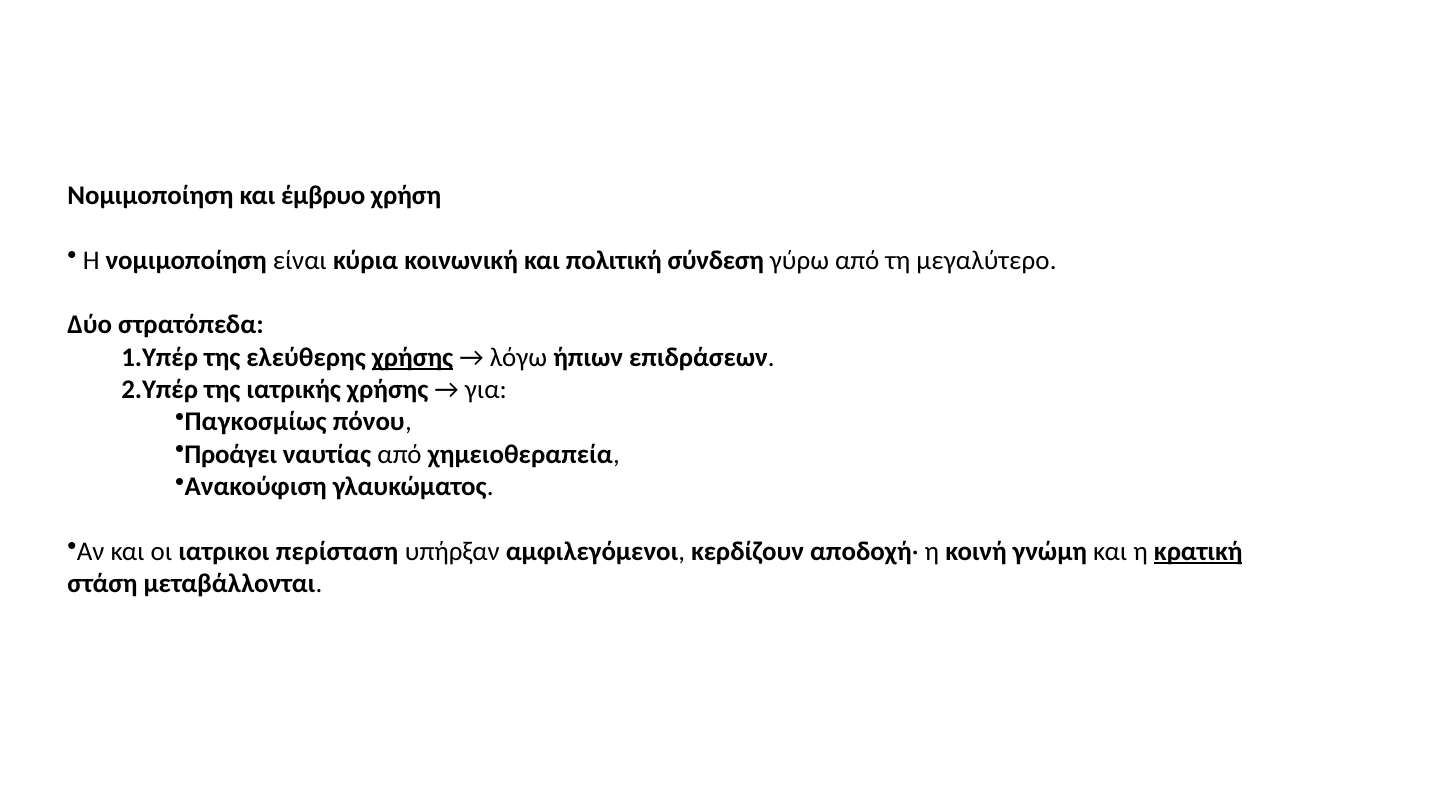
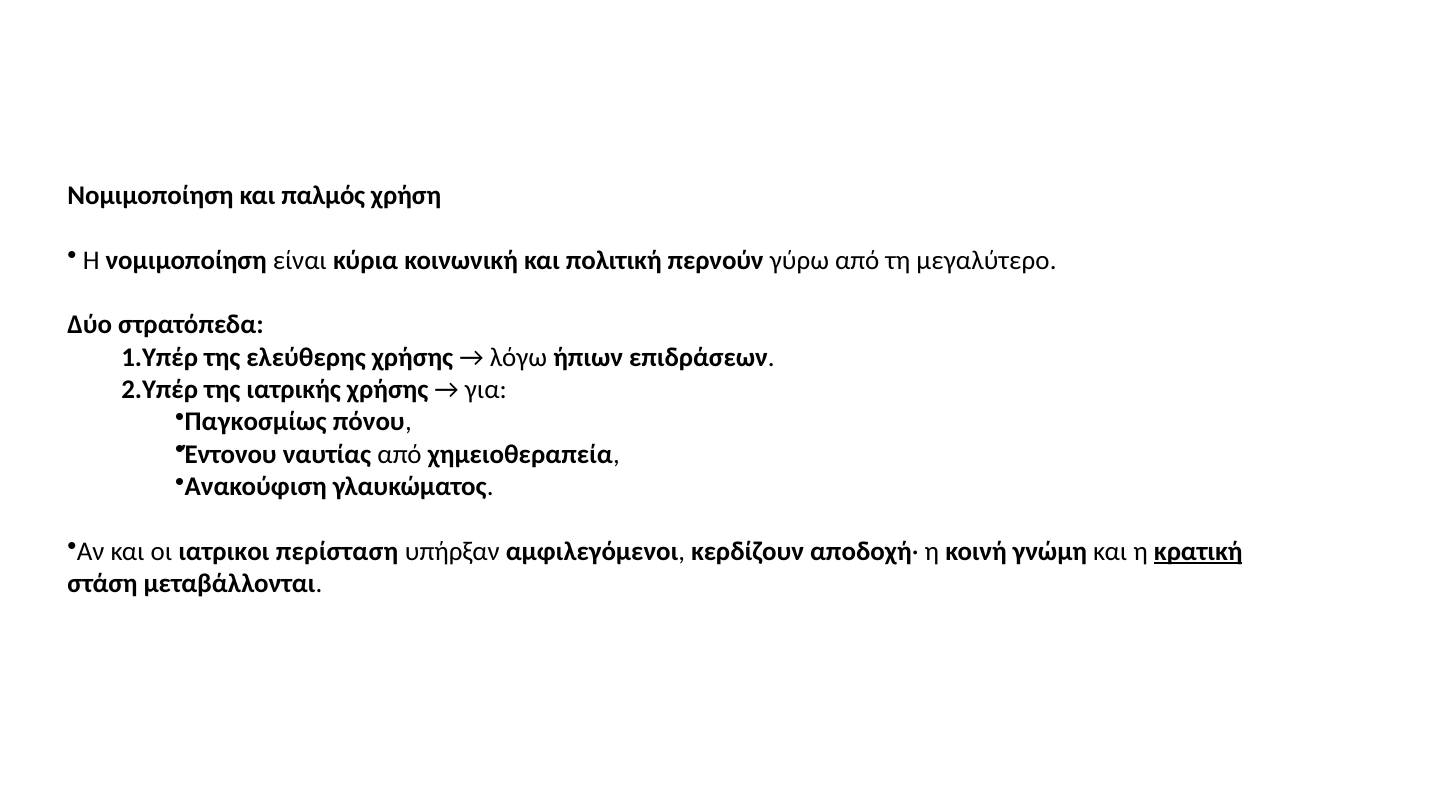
έμβρυο: έμβρυο -> παλμός
σύνδεση: σύνδεση -> περνούν
χρήσης at (412, 358) underline: present -> none
Προάγει: Προάγει -> Έντονου
